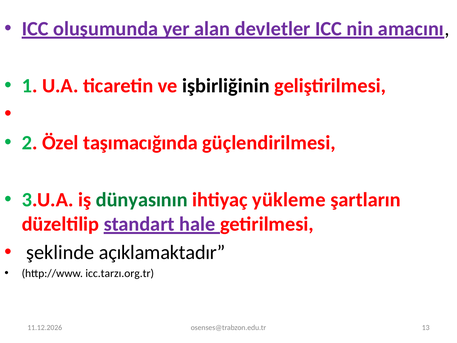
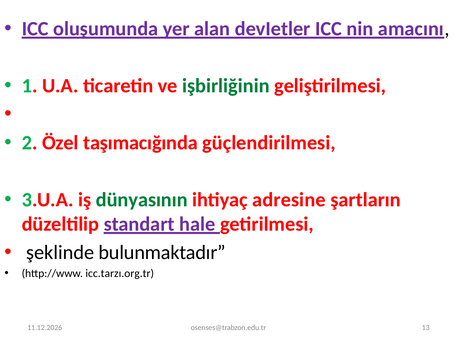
işbirliğinin colour: black -> green
yükleme: yükleme -> adresine
açıklamaktadır: açıklamaktadır -> bulunmaktadır
